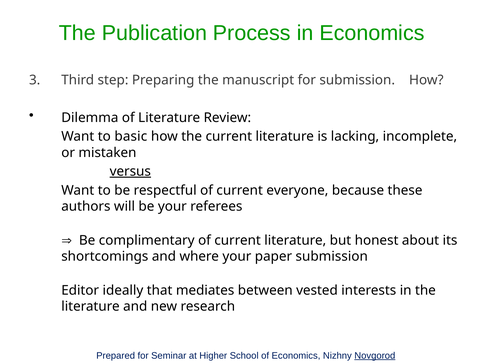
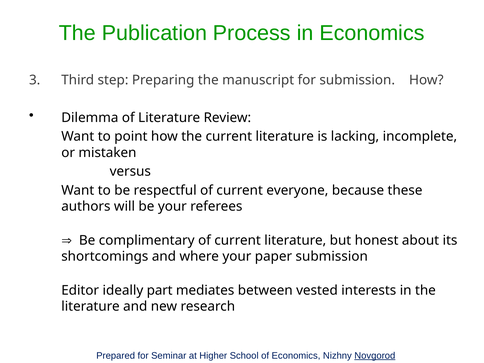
basic: basic -> point
versus underline: present -> none
that: that -> part
